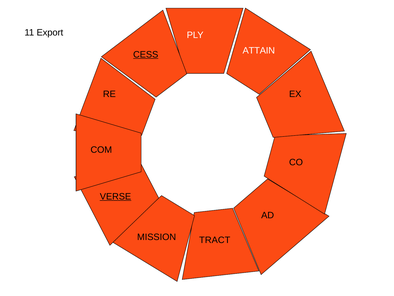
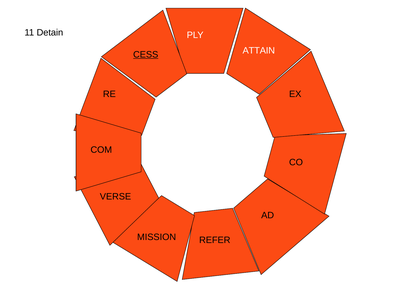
Export: Export -> Detain
VERSE underline: present -> none
TRACT: TRACT -> REFER
